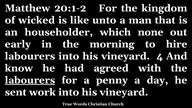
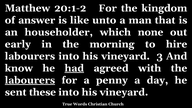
wicked: wicked -> answer
4: 4 -> 3
had underline: none -> present
work: work -> these
